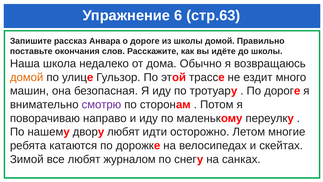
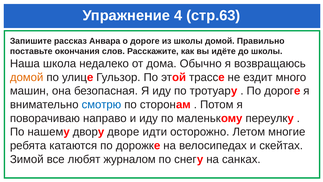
6: 6 -> 4
смотрю colour: purple -> blue
двору любят: любят -> дворе
